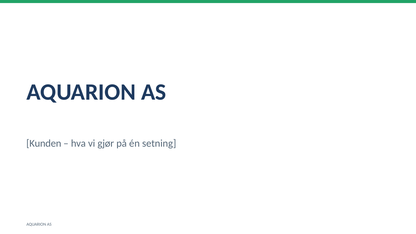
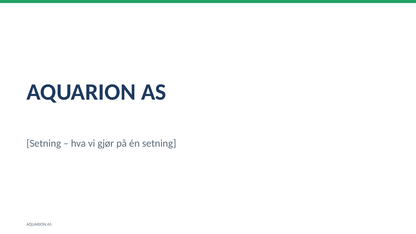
Kunden at (44, 143): Kunden -> Setning
